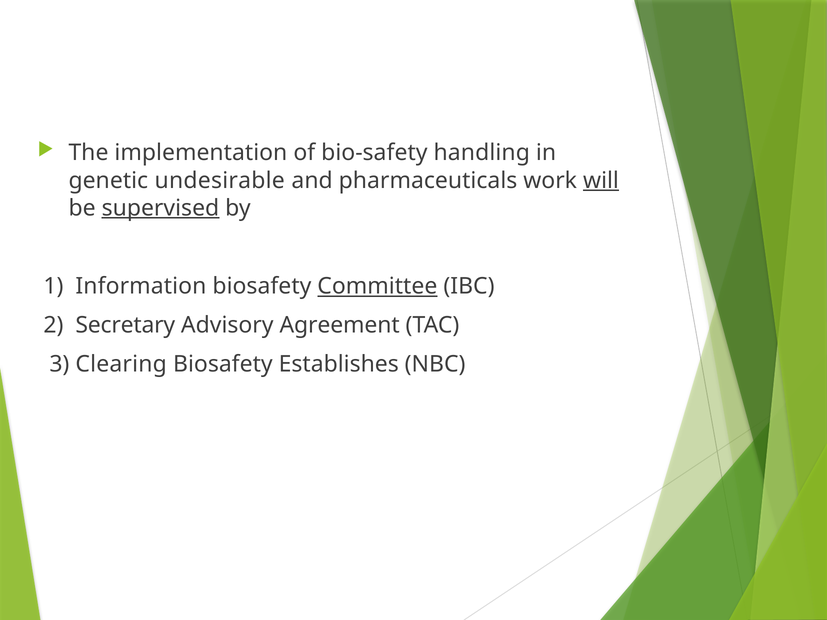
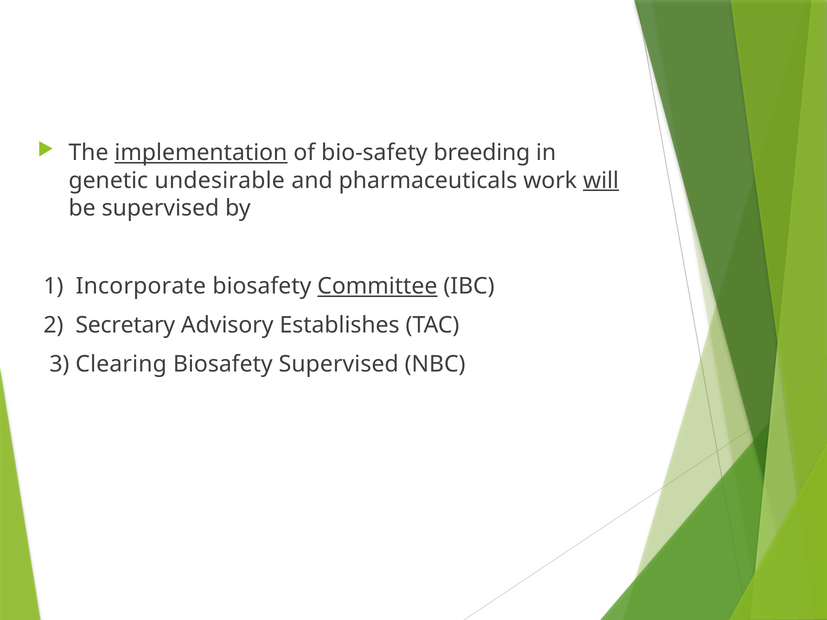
implementation underline: none -> present
handling: handling -> breeding
supervised at (160, 208) underline: present -> none
Information: Information -> Incorporate
Agreement: Agreement -> Establishes
Biosafety Establishes: Establishes -> Supervised
